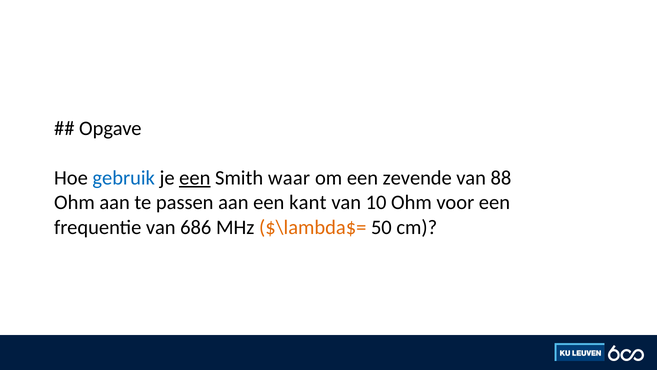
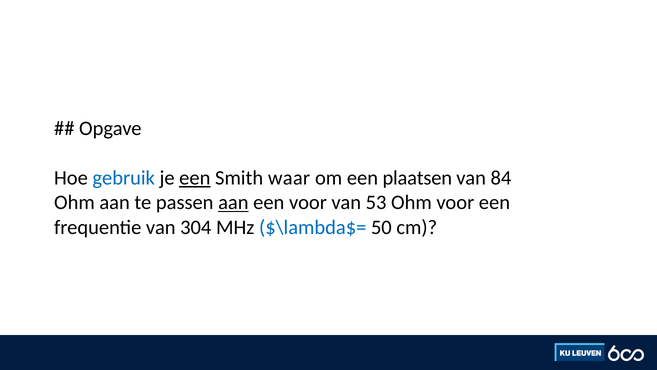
zevende: zevende -> plaatsen
88: 88 -> 84
aan at (233, 202) underline: none -> present
een kant: kant -> voor
10: 10 -> 53
686: 686 -> 304
$\lambda$= colour: orange -> blue
